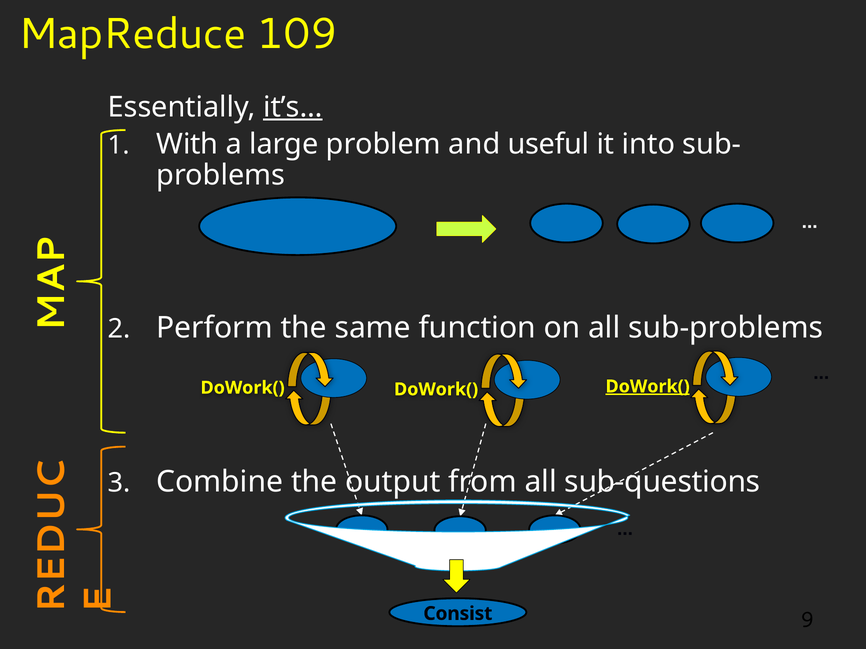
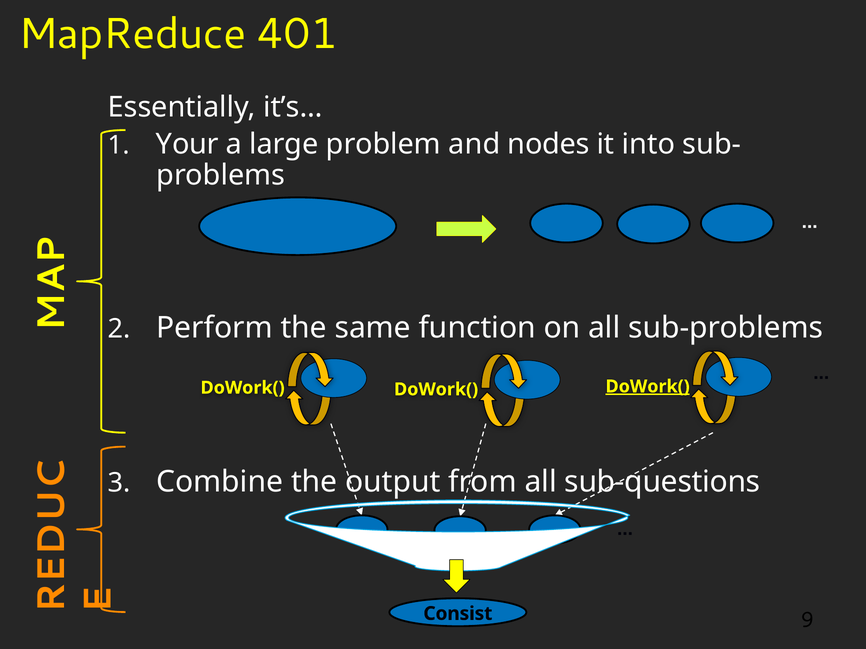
109: 109 -> 401
it’s… underline: present -> none
With: With -> Your
useful: useful -> nodes
